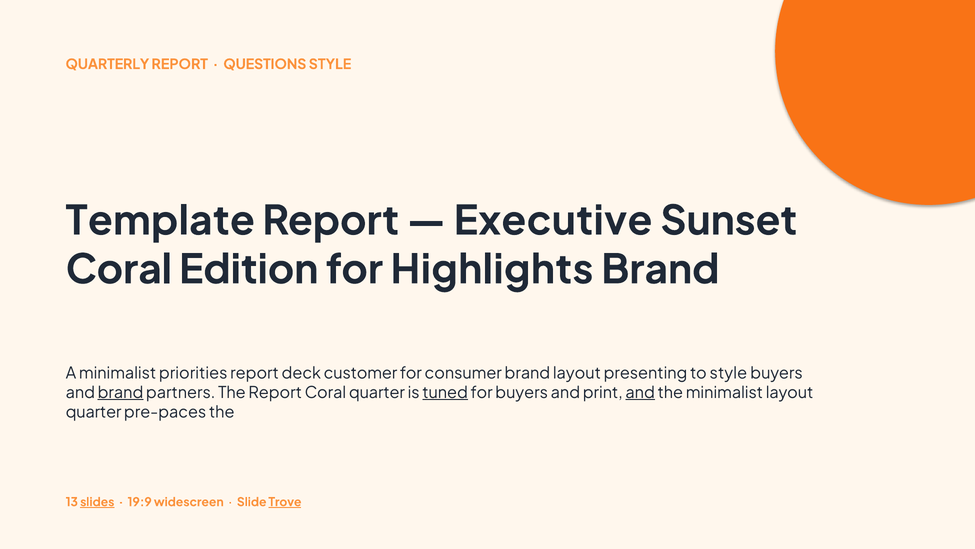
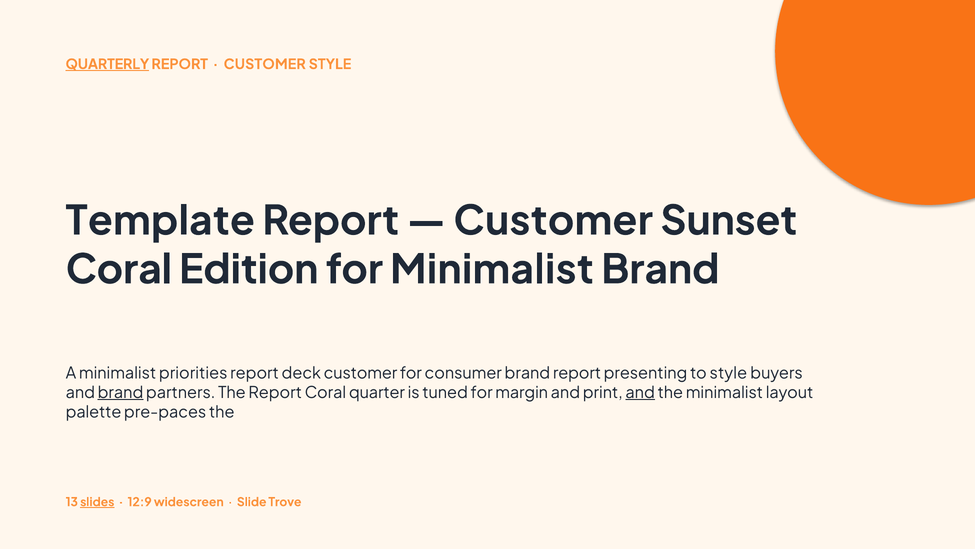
QUARTERLY underline: none -> present
QUESTIONS at (265, 64): QUESTIONS -> CUSTOMER
Executive at (553, 221): Executive -> Customer
for Highlights: Highlights -> Minimalist
brand layout: layout -> report
tuned underline: present -> none
for buyers: buyers -> margin
quarter at (94, 412): quarter -> palette
19:9: 19:9 -> 12:9
Trove underline: present -> none
